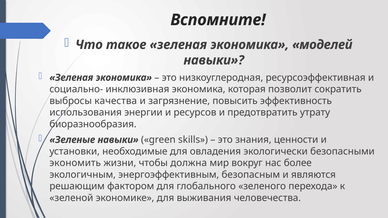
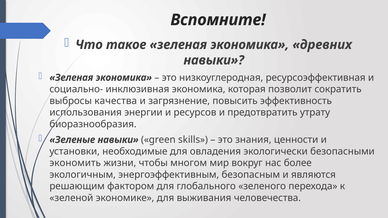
моделей: моделей -> древних
должна: должна -> многом
